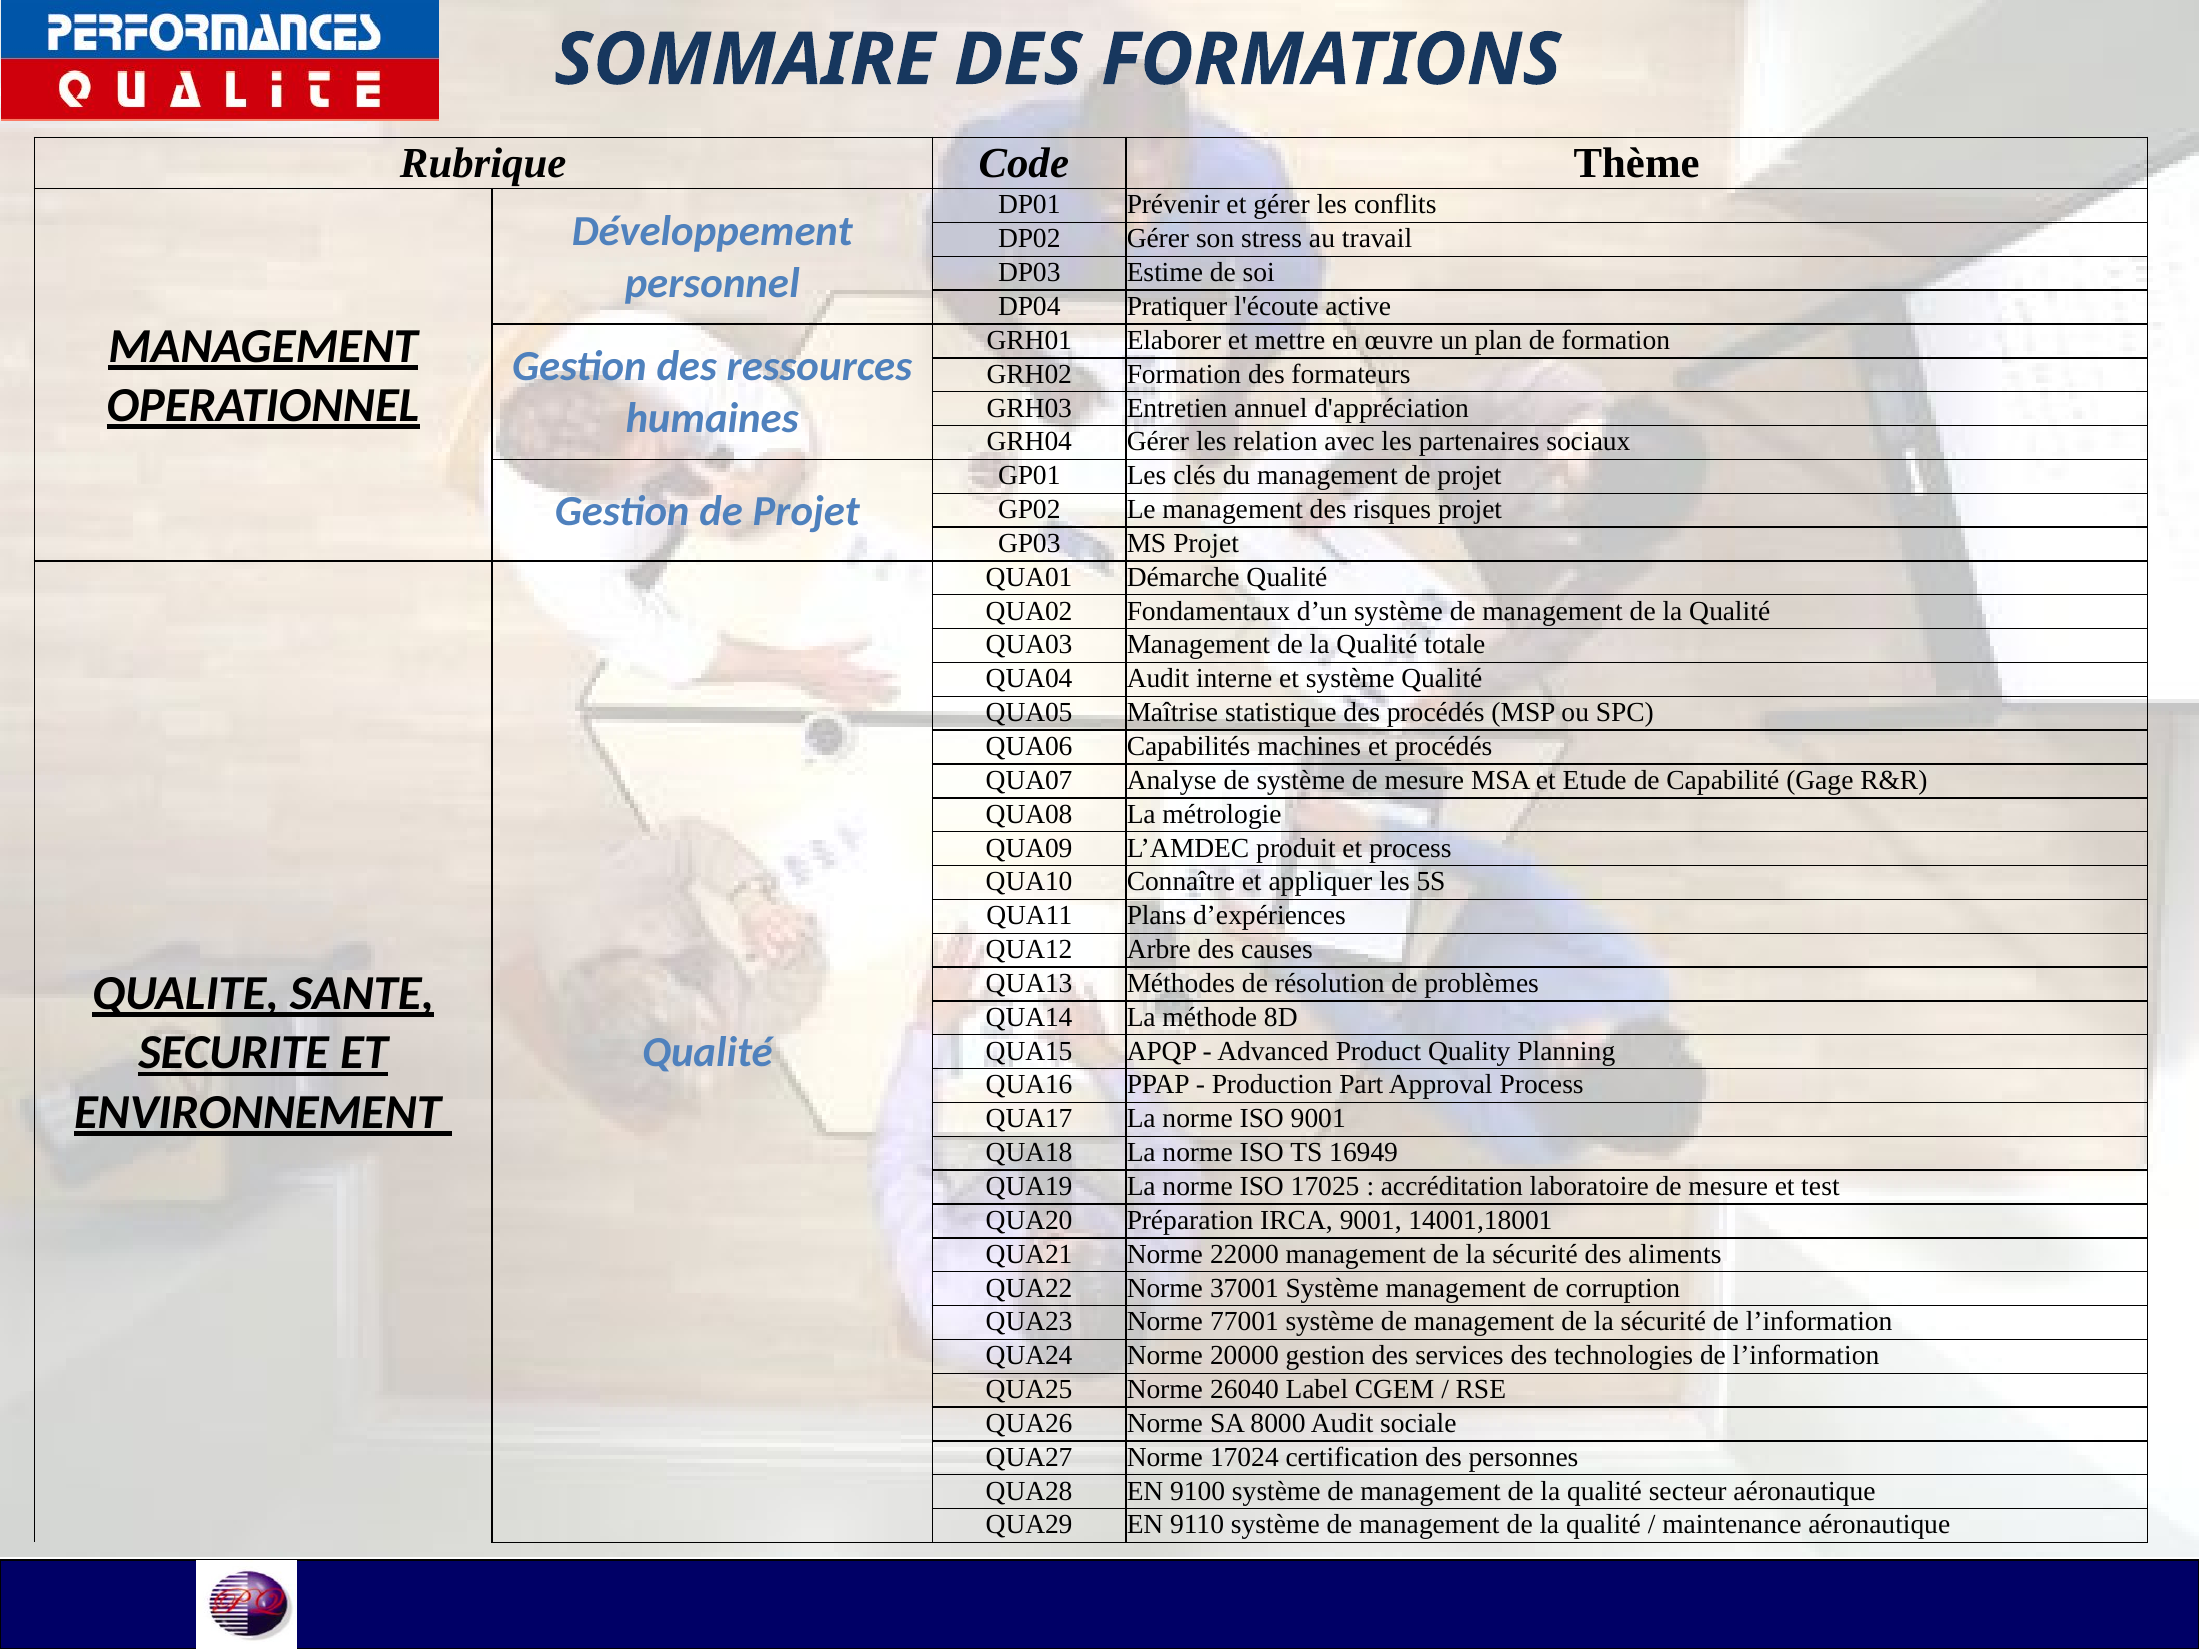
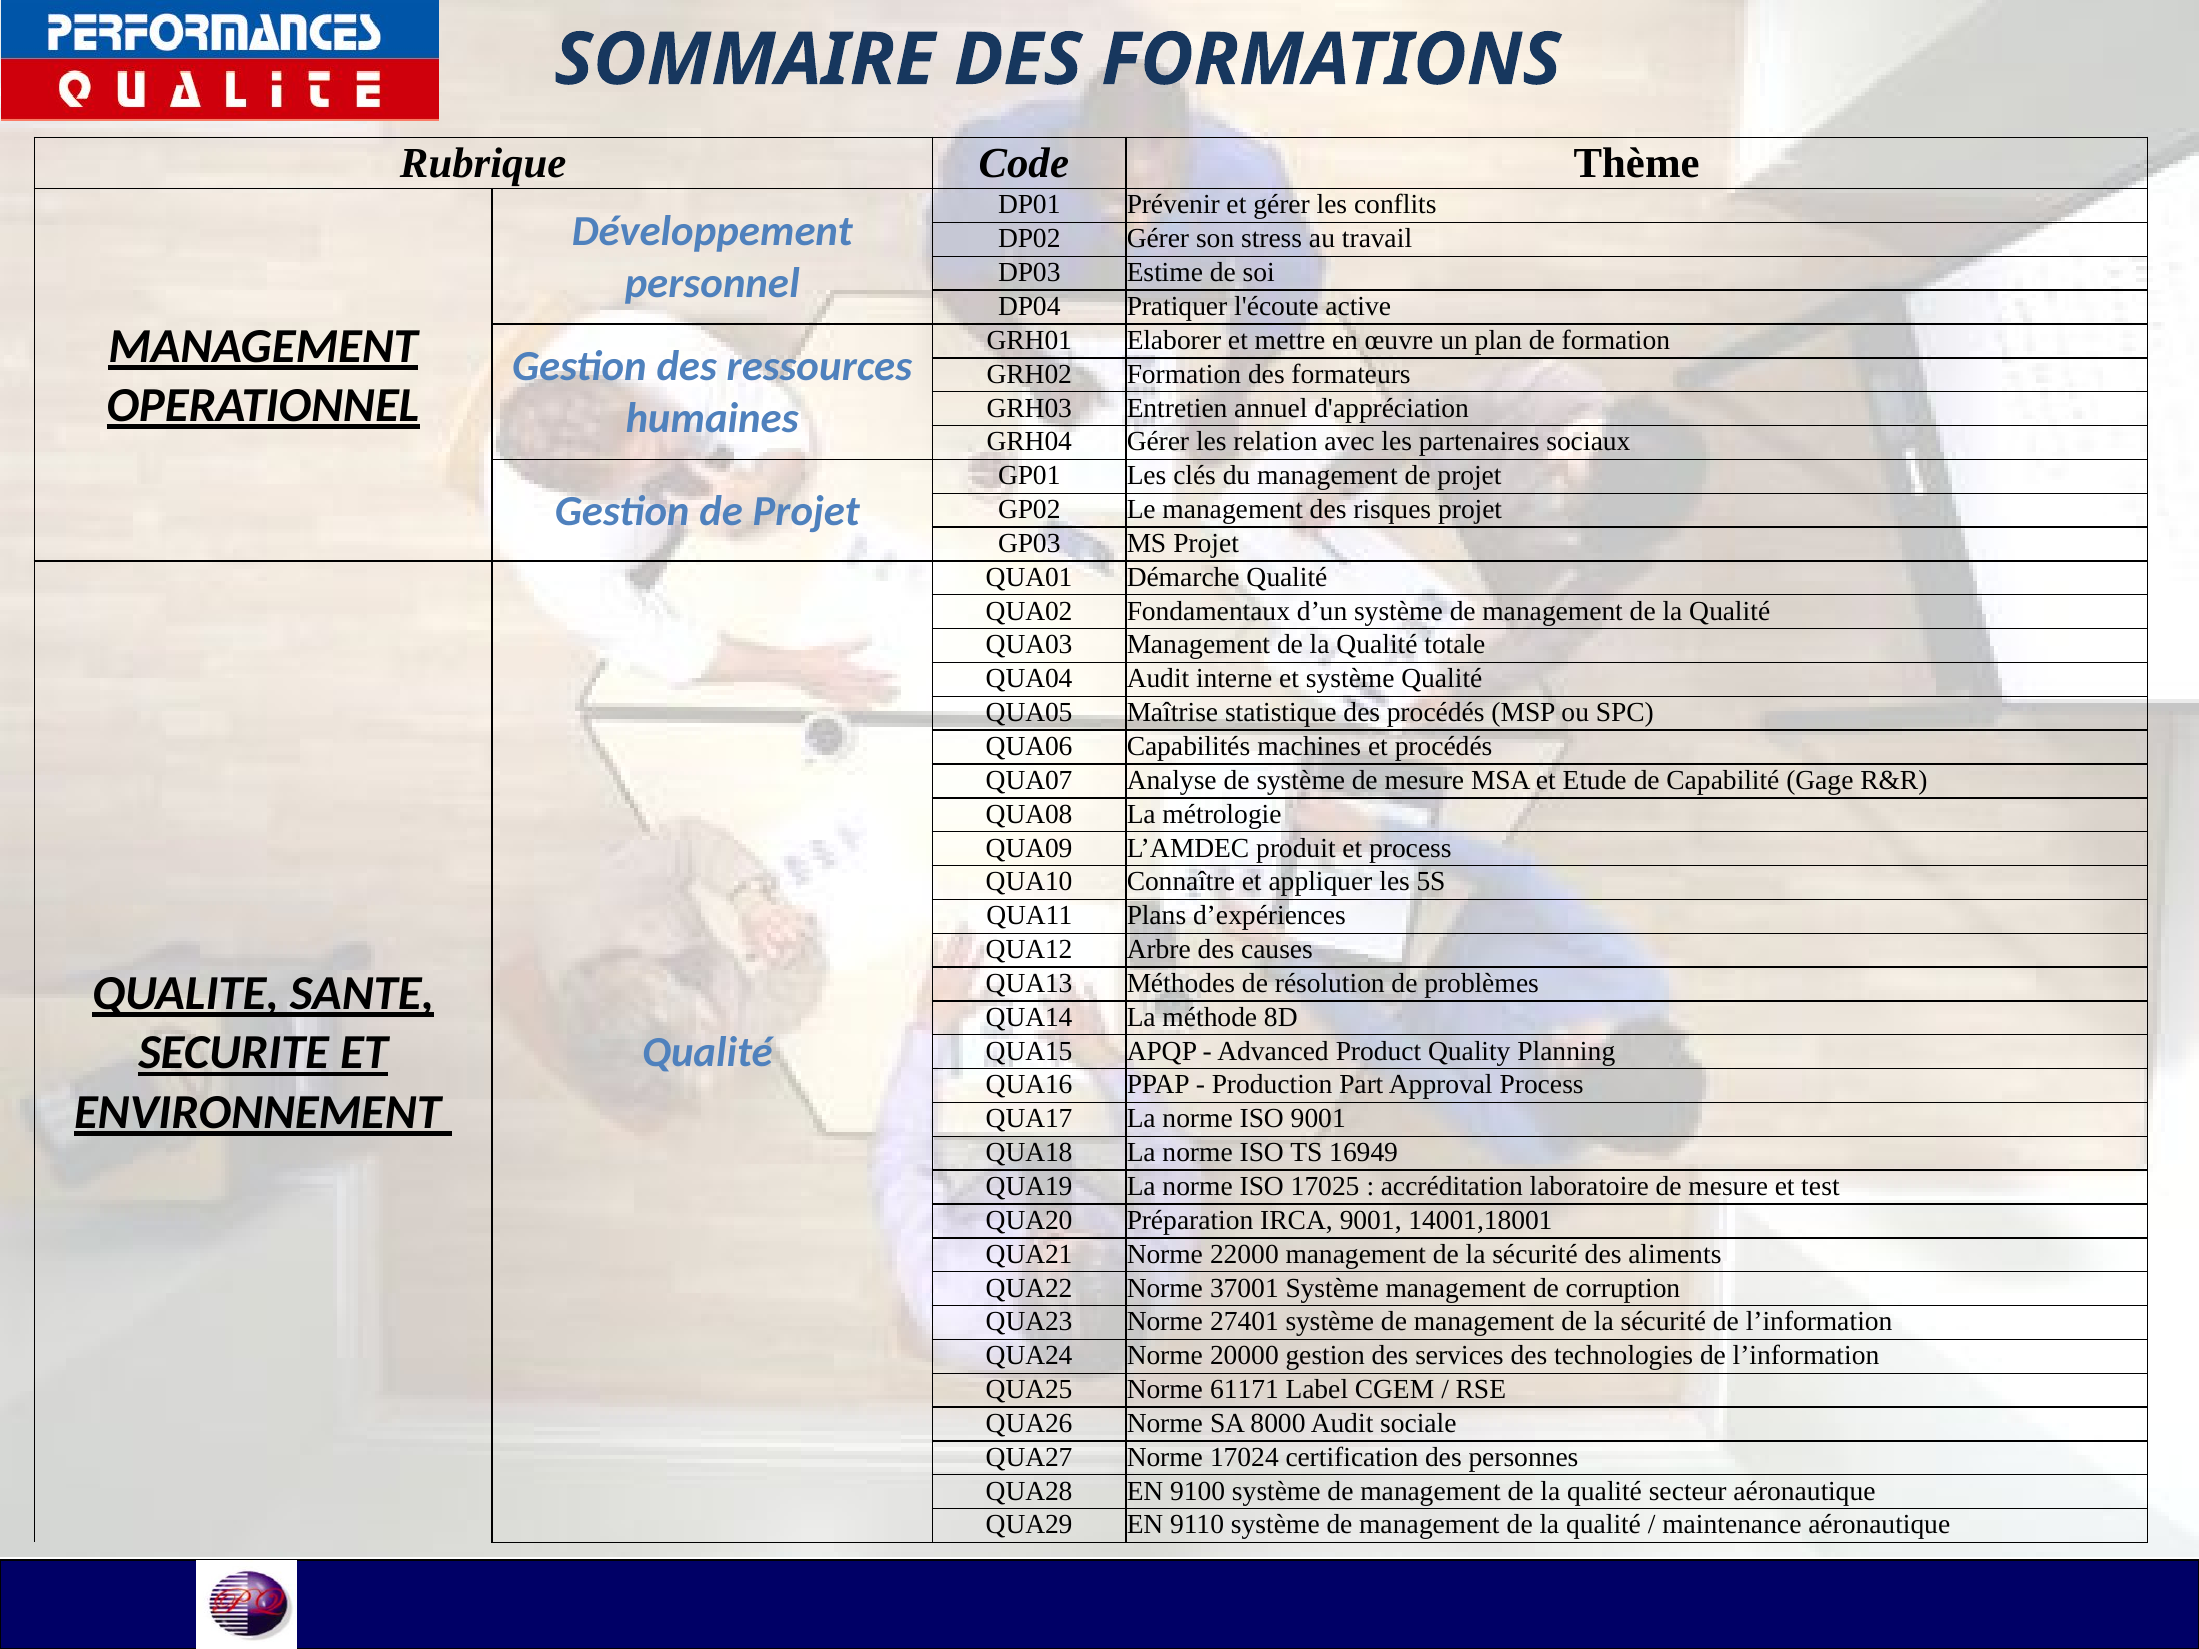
77001: 77001 -> 27401
26040: 26040 -> 61171
